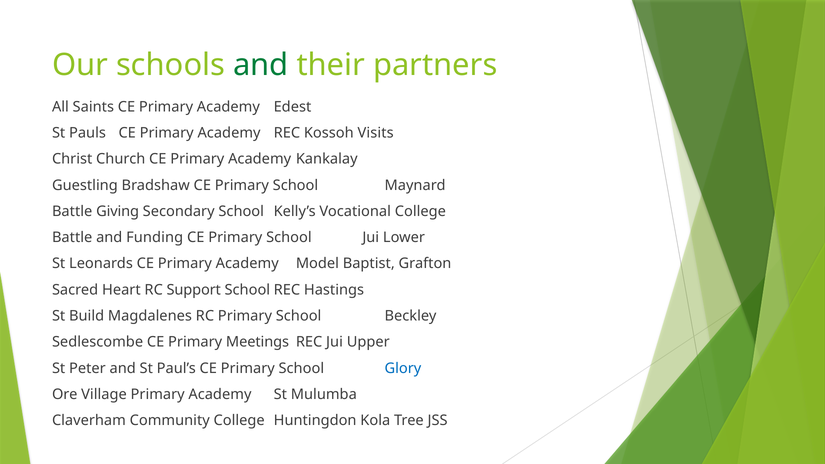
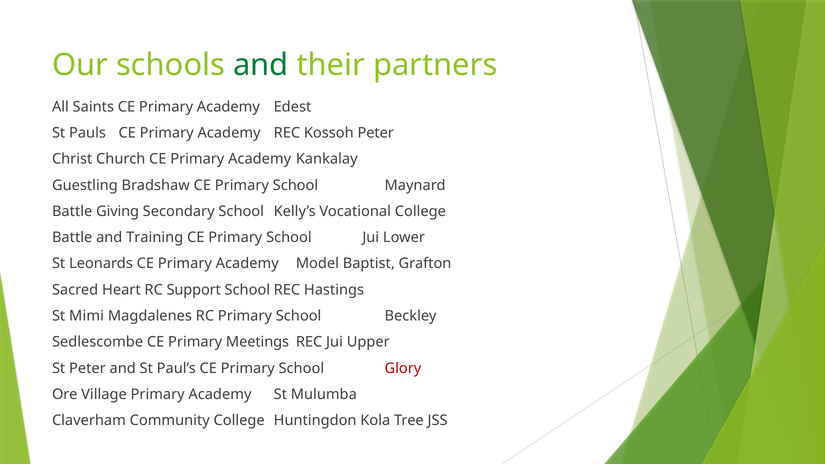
Kossoh Visits: Visits -> Peter
Funding: Funding -> Training
Build: Build -> Mimi
Glory colour: blue -> red
